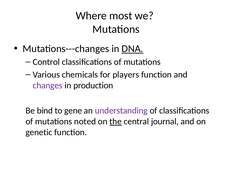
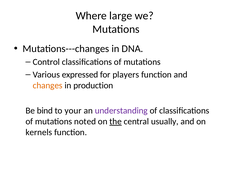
most: most -> large
DNA underline: present -> none
chemicals: chemicals -> expressed
changes colour: purple -> orange
gene: gene -> your
journal: journal -> usually
genetic: genetic -> kernels
